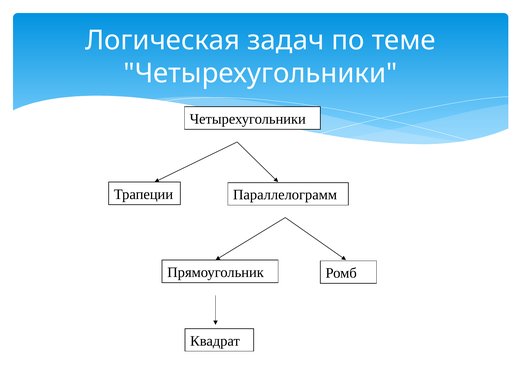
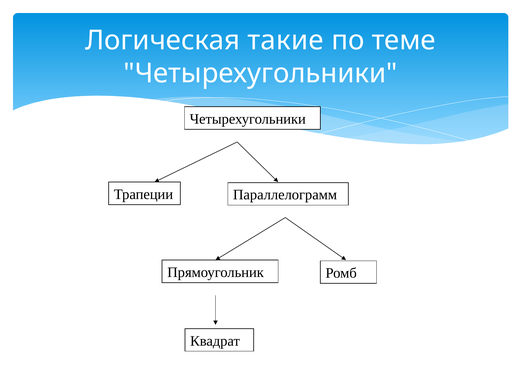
задач: задач -> такие
